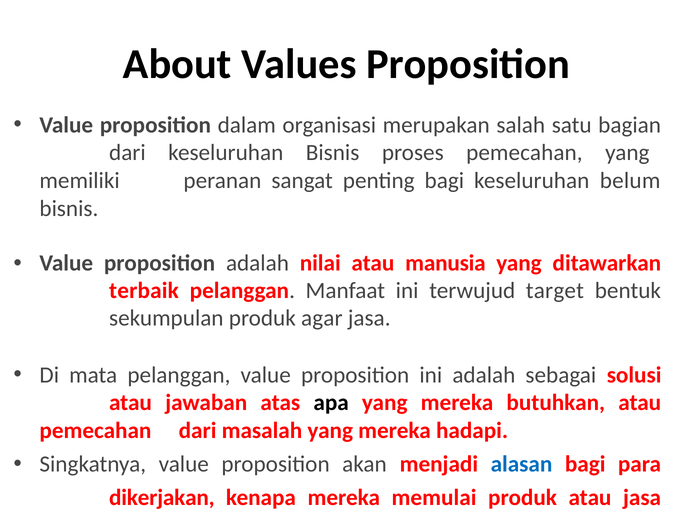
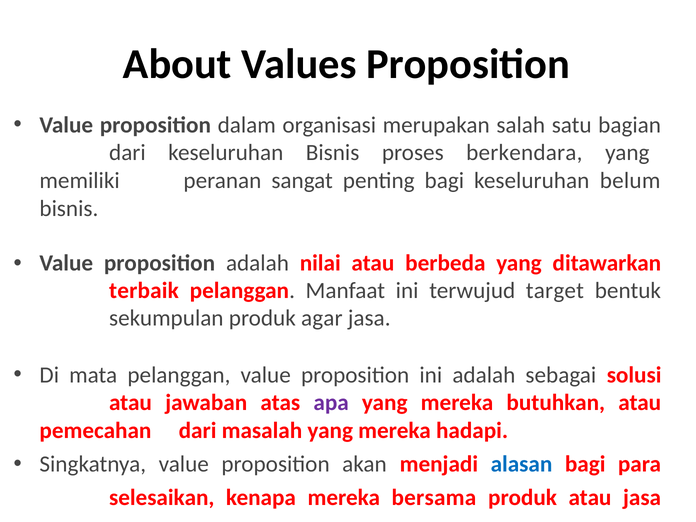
proses pemecahan: pemecahan -> berkendara
manusia: manusia -> berbeda
apa colour: black -> purple
dikerjakan: dikerjakan -> selesaikan
memulai: memulai -> bersama
